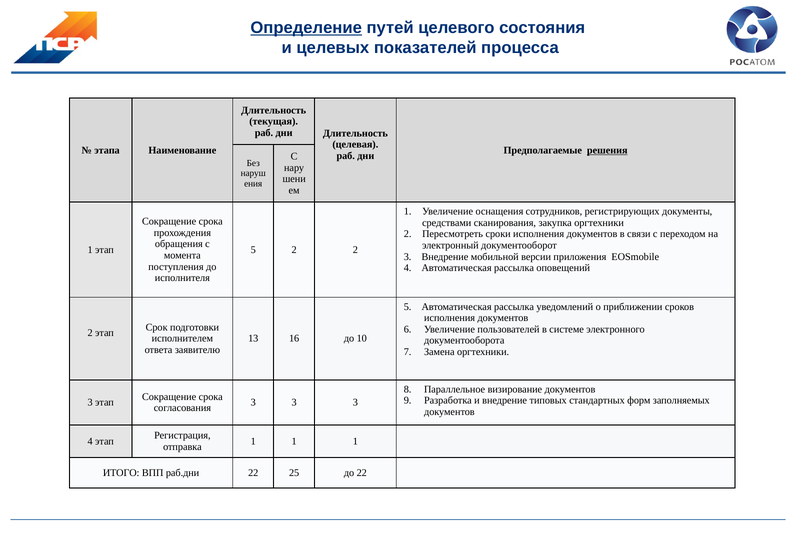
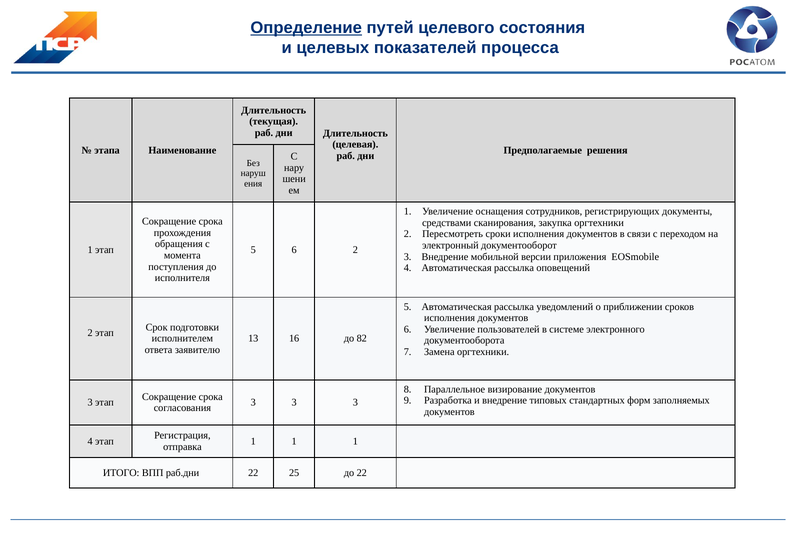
решения underline: present -> none
5 2: 2 -> 6
10: 10 -> 82
